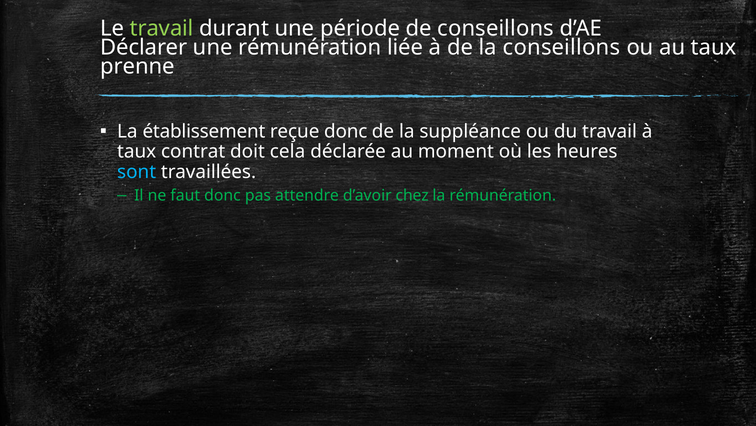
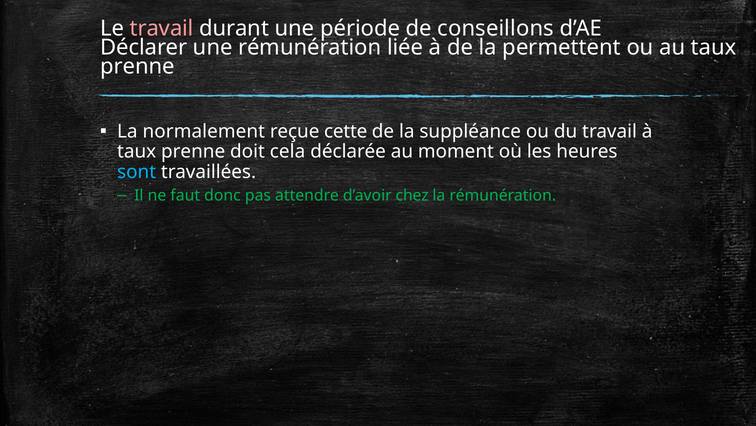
travail at (162, 28) colour: light green -> pink
la conseillons: conseillons -> permettent
établissement: établissement -> normalement
reçue donc: donc -> cette
contrat at (193, 152): contrat -> prenne
